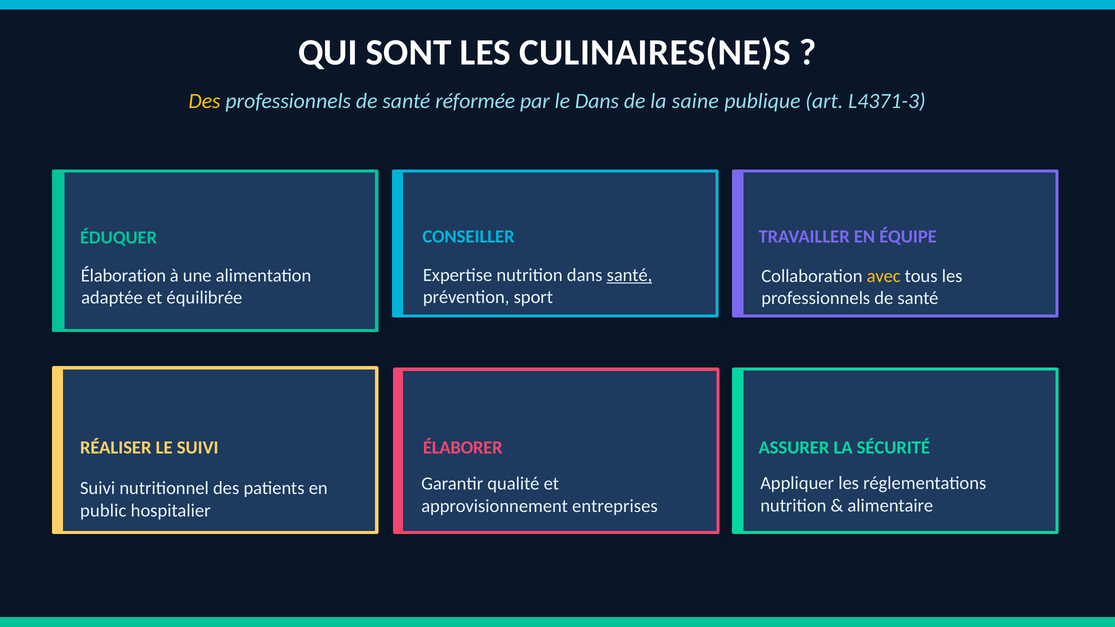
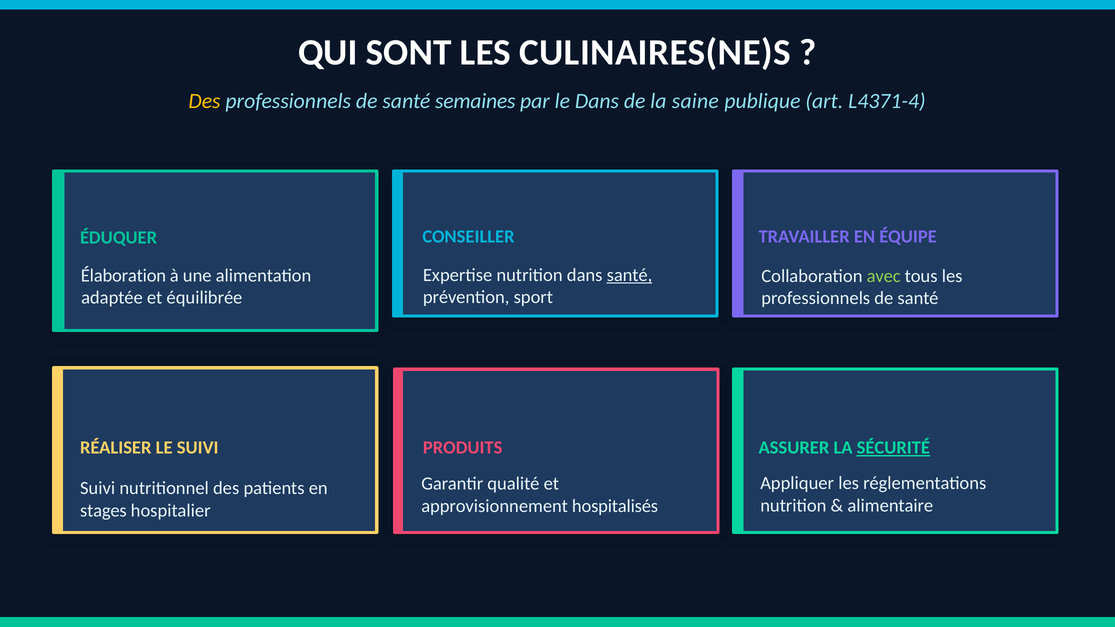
réformée: réformée -> semaines
L4371-3: L4371-3 -> L4371-4
avec colour: yellow -> light green
ÉLABORER: ÉLABORER -> PRODUITS
SÉCURITÉ underline: none -> present
entreprises: entreprises -> hospitalisés
public: public -> stages
